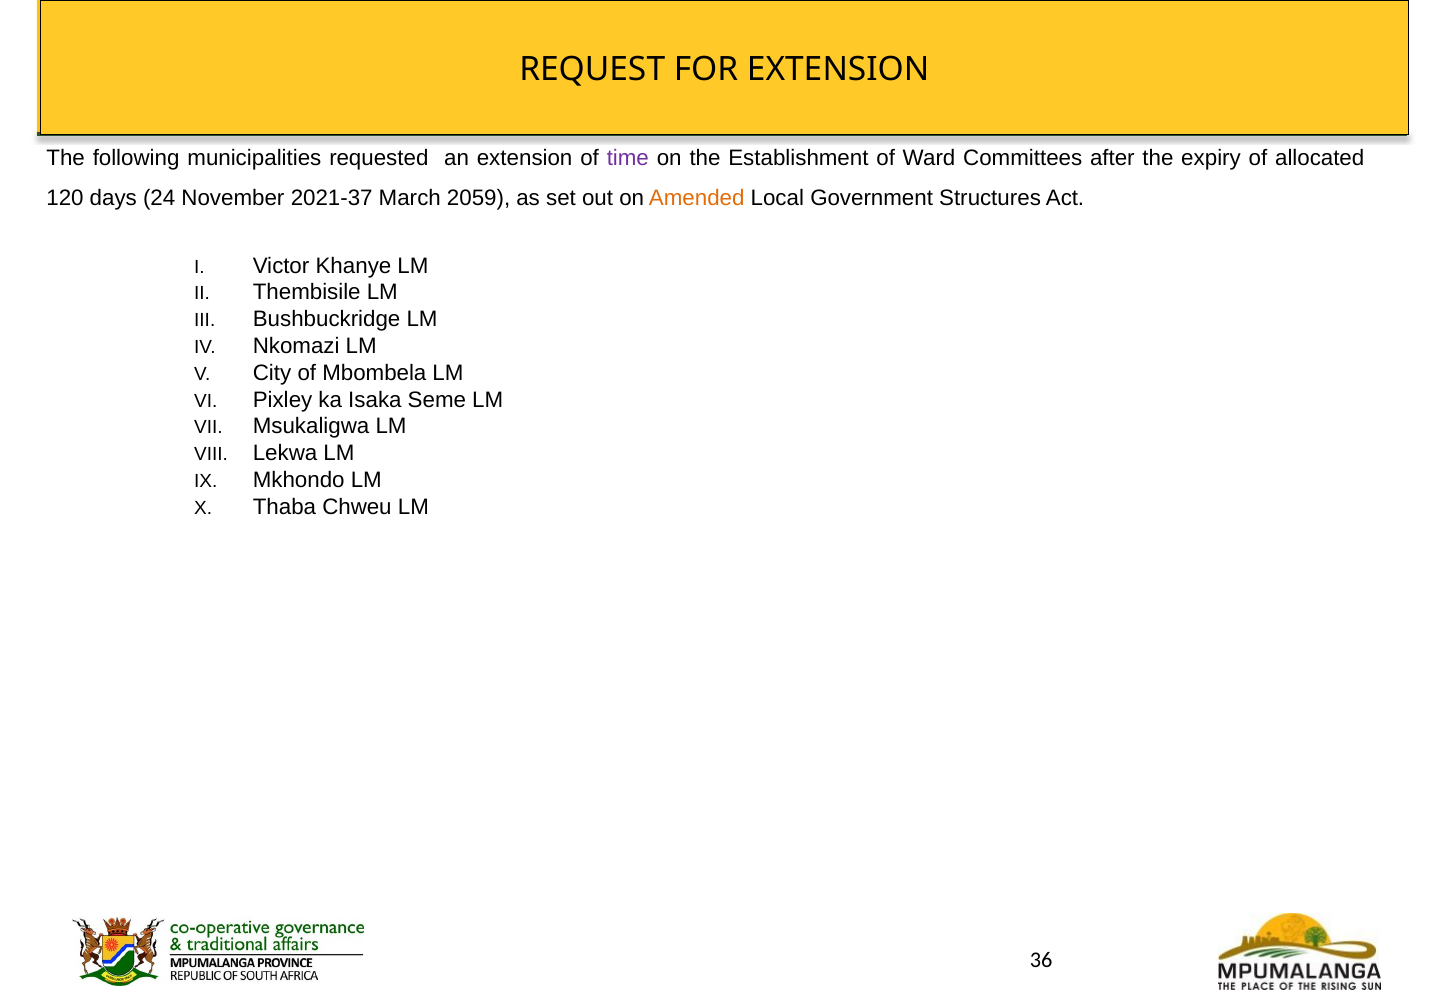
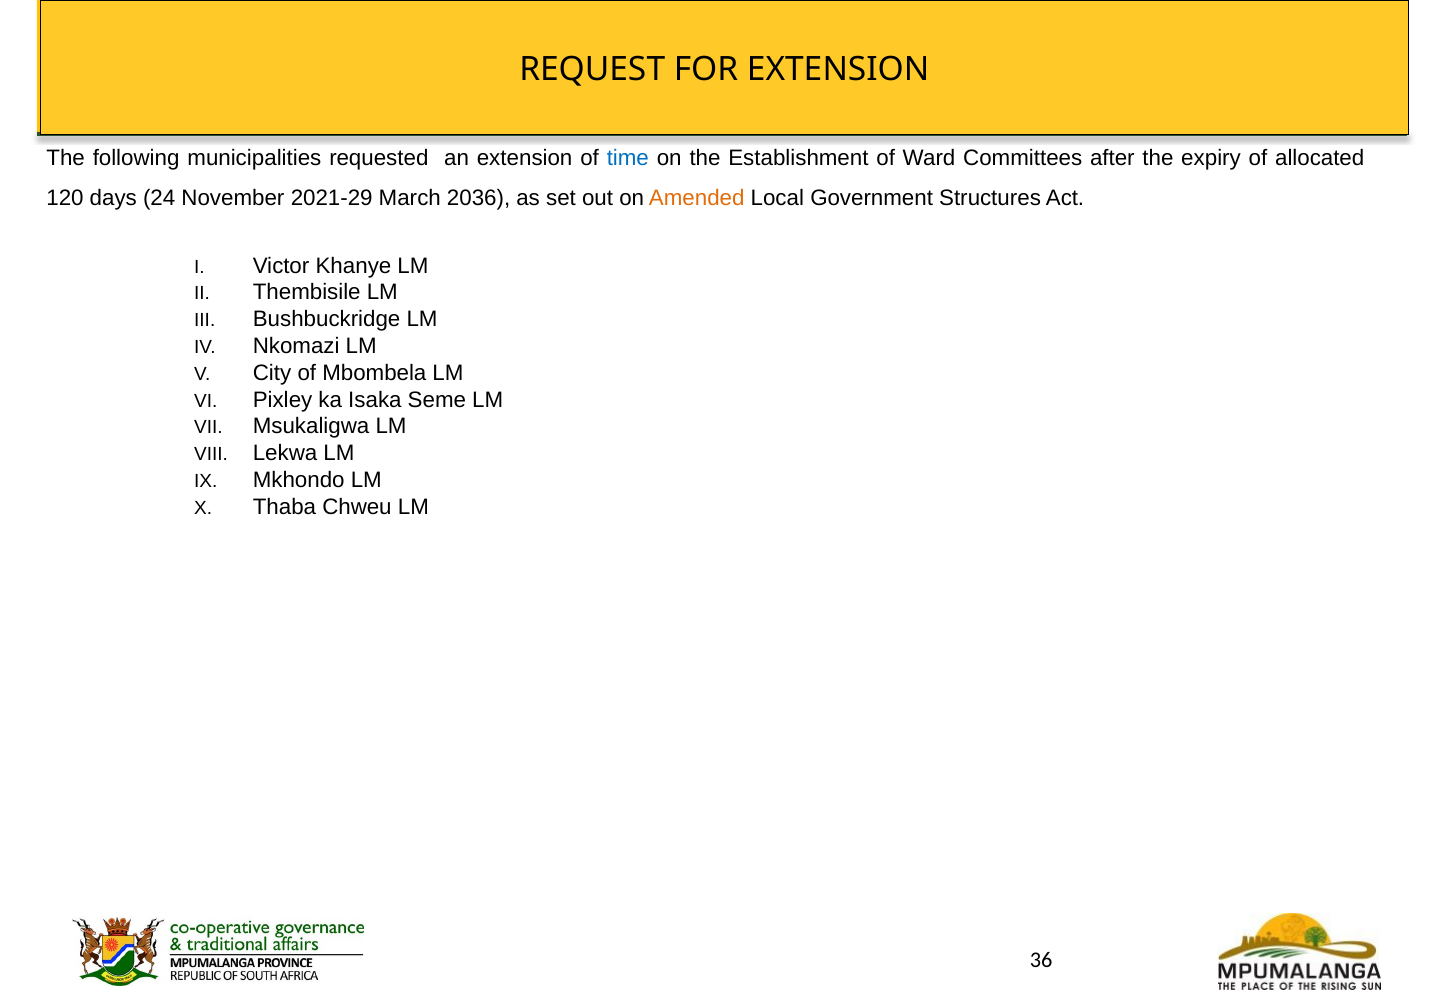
time colour: purple -> blue
2021-37: 2021-37 -> 2021-29
2059: 2059 -> 2036
